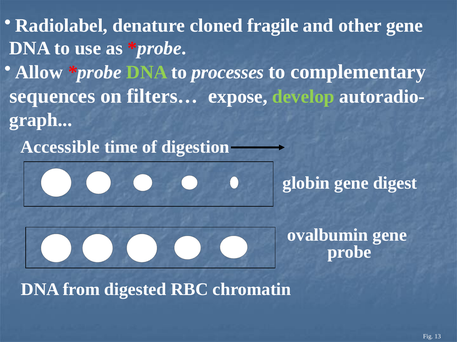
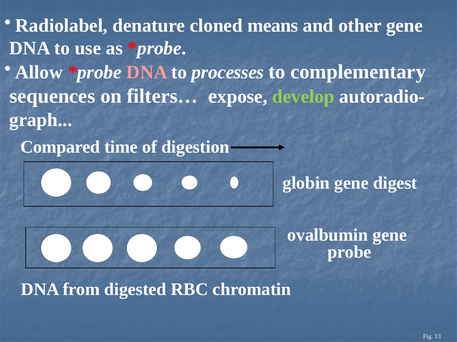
fragile: fragile -> means
DNA at (147, 73) colour: light green -> pink
Accessible: Accessible -> Compared
